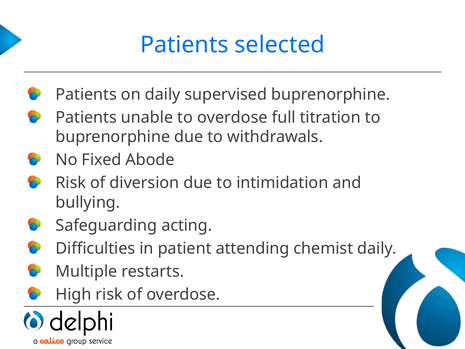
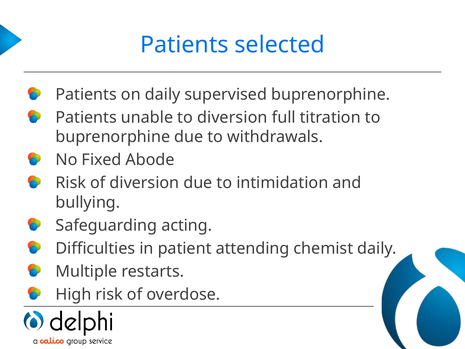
to overdose: overdose -> diversion
